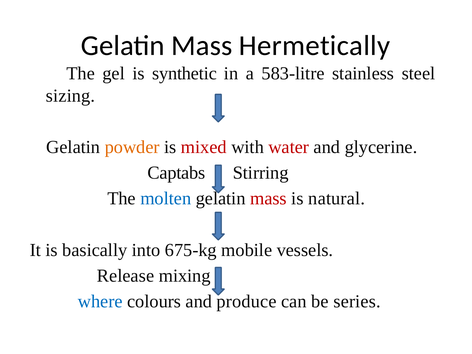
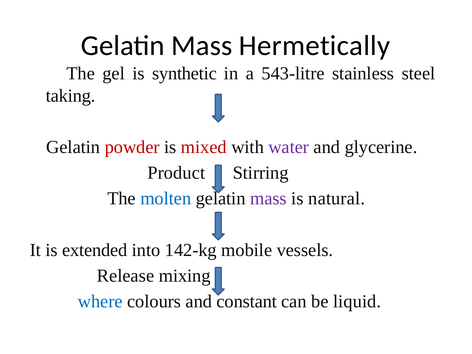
583-litre: 583-litre -> 543-litre
sizing: sizing -> taking
powder colour: orange -> red
water colour: red -> purple
Captabs: Captabs -> Product
mass at (268, 199) colour: red -> purple
basically: basically -> extended
675-kg: 675-kg -> 142-kg
produce: produce -> constant
series: series -> liquid
